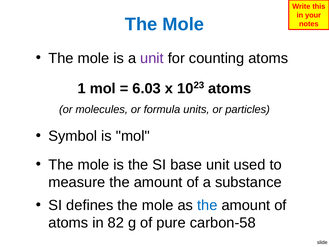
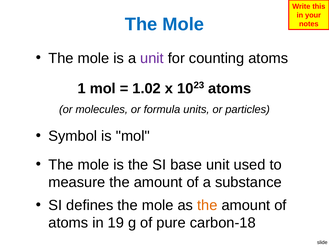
6.03: 6.03 -> 1.02
the at (207, 205) colour: blue -> orange
82: 82 -> 19
carbon-58: carbon-58 -> carbon-18
